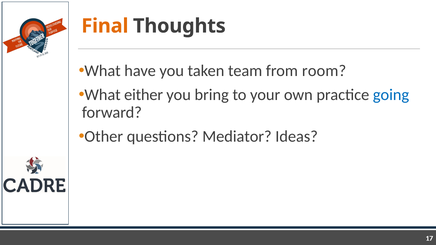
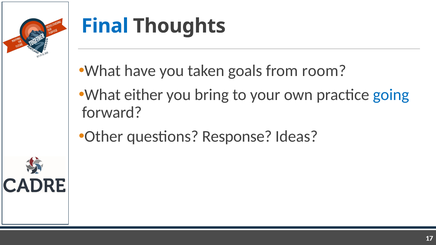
Final colour: orange -> blue
team: team -> goals
Mediator: Mediator -> Response
